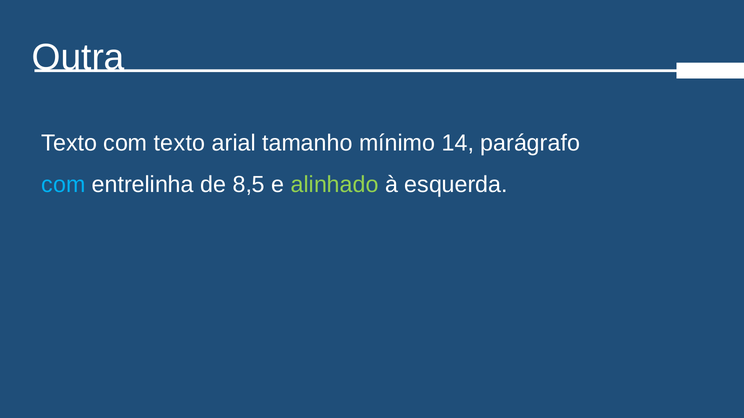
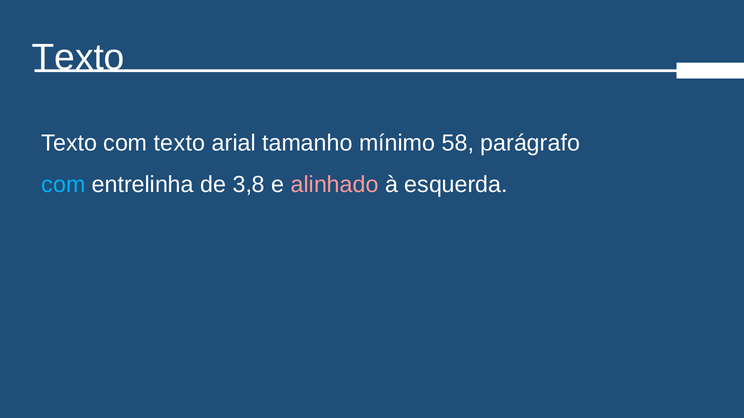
Outra at (78, 58): Outra -> Texto
14: 14 -> 58
8,5: 8,5 -> 3,8
alinhado colour: light green -> pink
